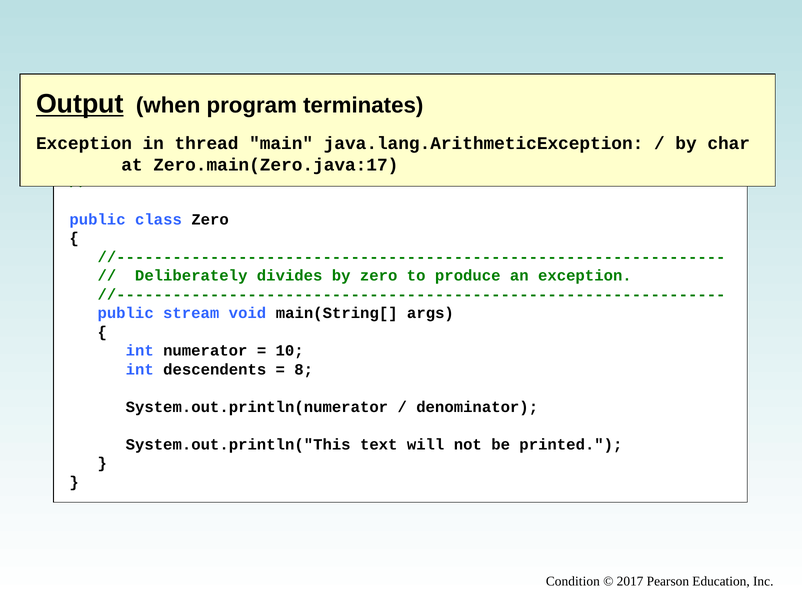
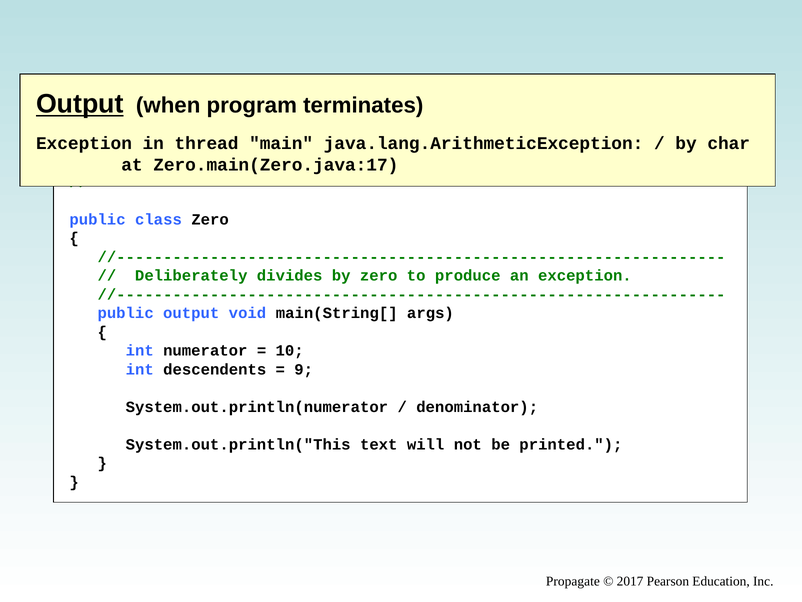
public stream: stream -> output
8: 8 -> 9
Condition: Condition -> Propagate
